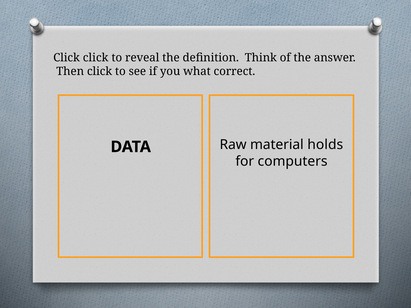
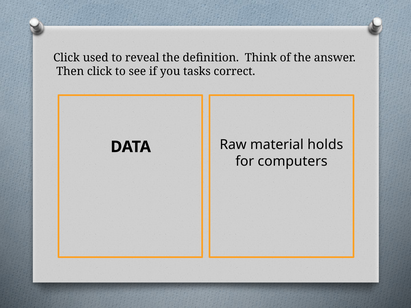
Click click: click -> used
what: what -> tasks
